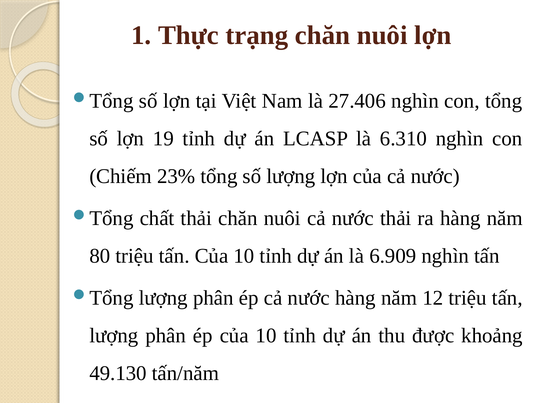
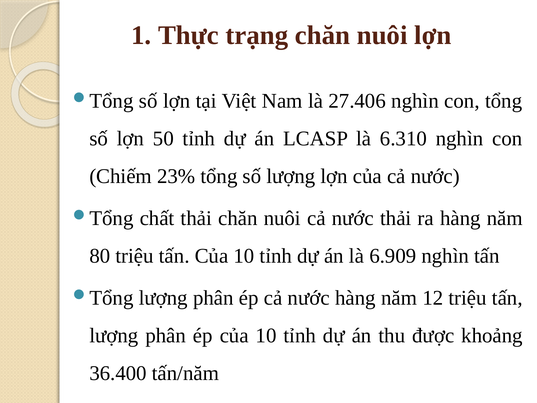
19: 19 -> 50
49.130: 49.130 -> 36.400
